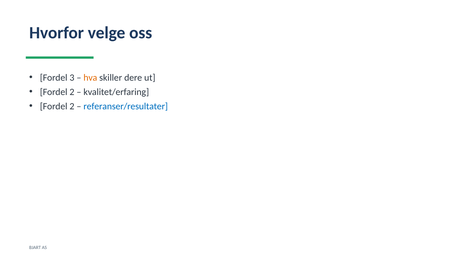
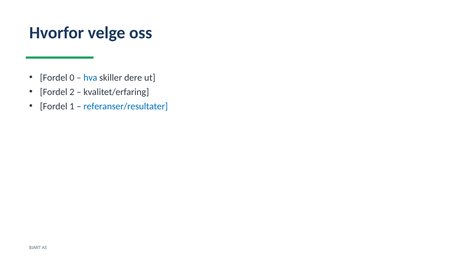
3: 3 -> 0
hva colour: orange -> blue
2 at (72, 106): 2 -> 1
